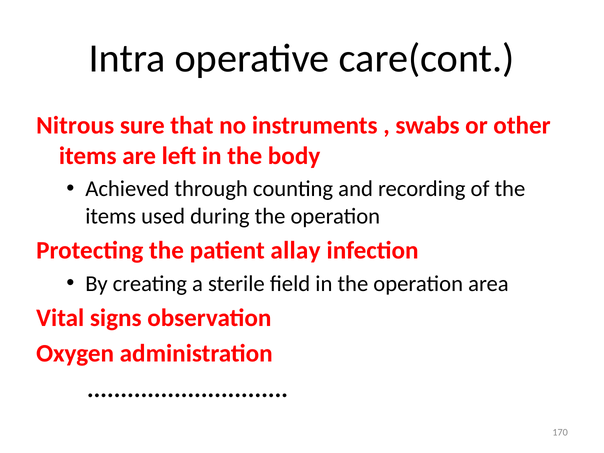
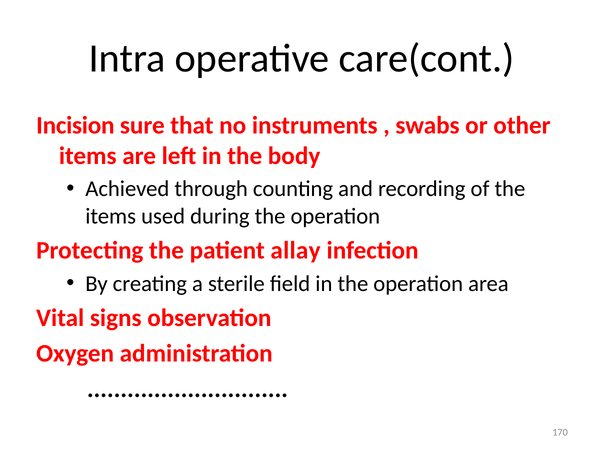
Nitrous: Nitrous -> Incision
